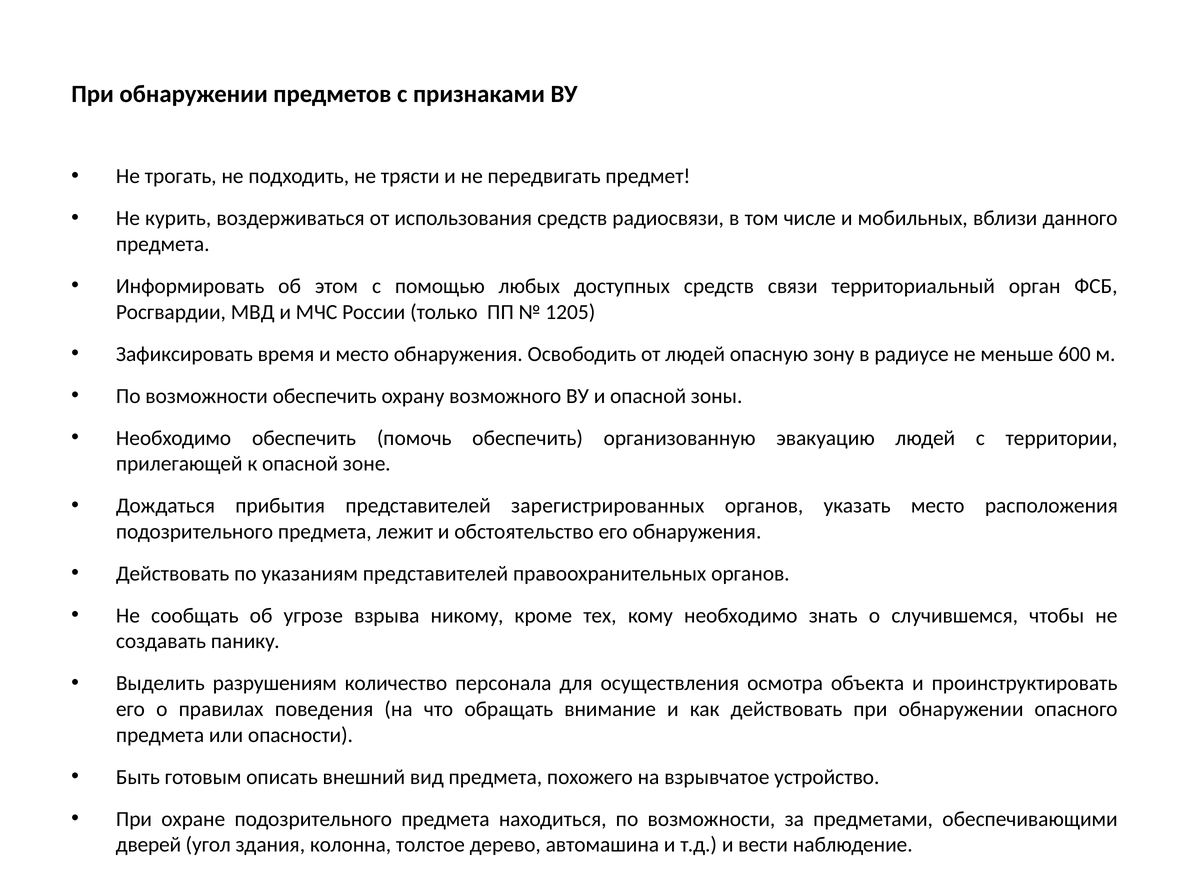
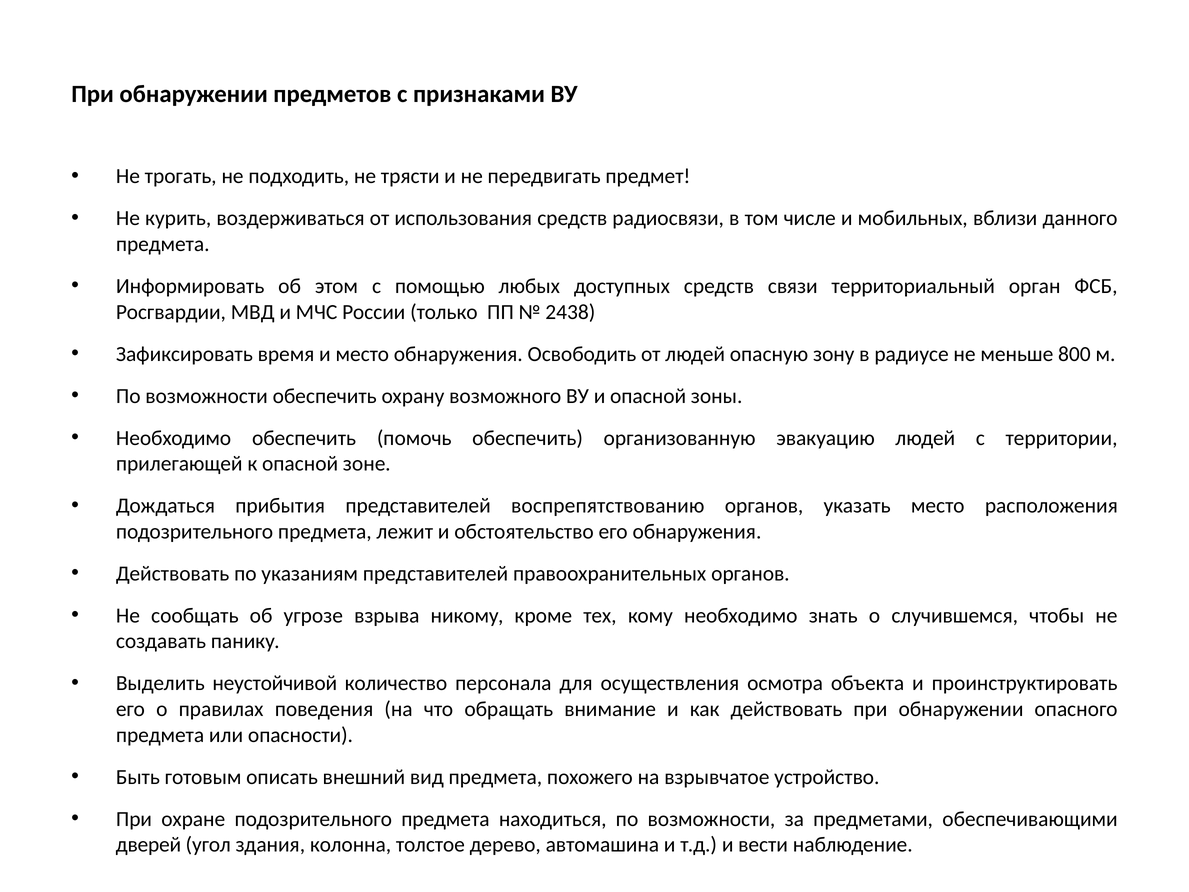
1205: 1205 -> 2438
600: 600 -> 800
зарегистрированных: зарегистрированных -> воспрепятствованию
разрушениям: разрушениям -> неустойчивой
